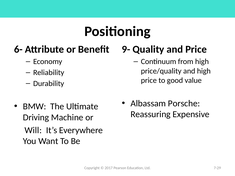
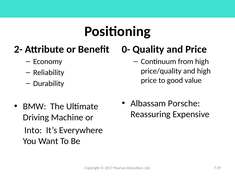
6-: 6- -> 2-
9-: 9- -> 0-
Will: Will -> Into
